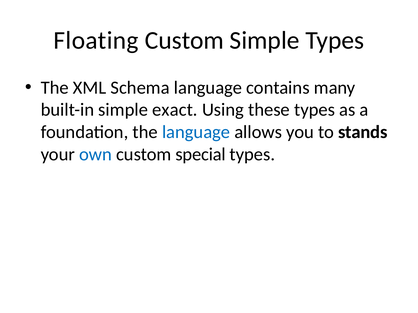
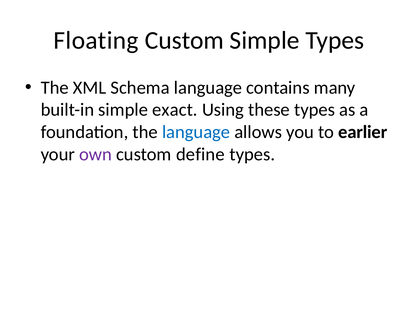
stands: stands -> earlier
own colour: blue -> purple
special: special -> define
